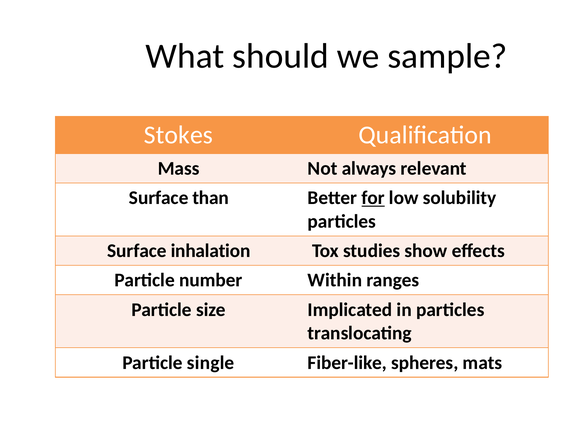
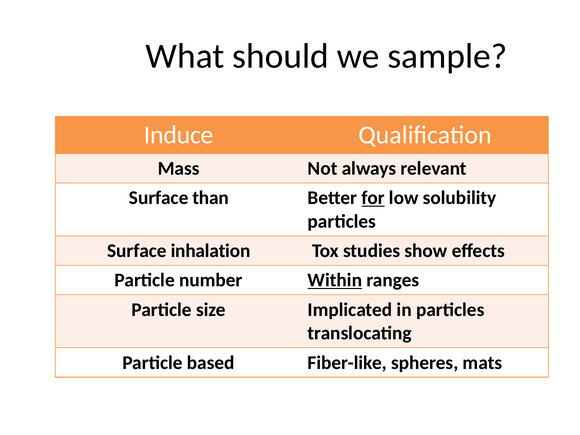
Stokes: Stokes -> Induce
Within underline: none -> present
single: single -> based
